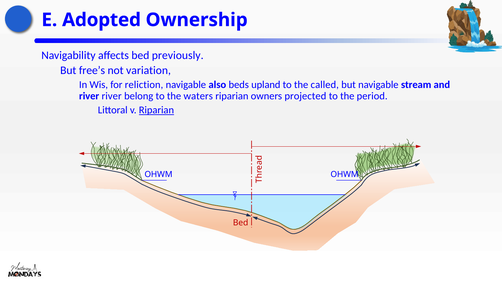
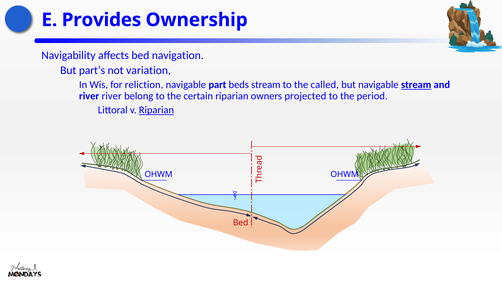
Adopted: Adopted -> Provides
previously: previously -> navigation
free’s: free’s -> part’s
also: also -> part
beds upland: upland -> stream
stream at (416, 85) underline: none -> present
waters: waters -> certain
